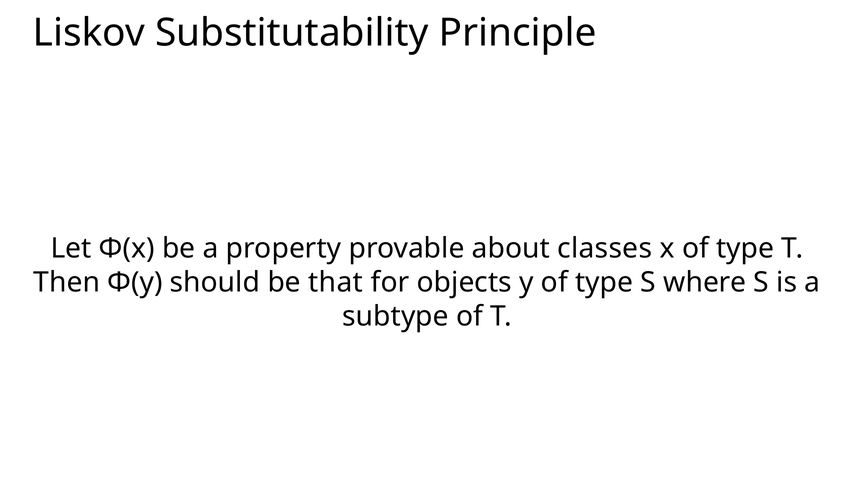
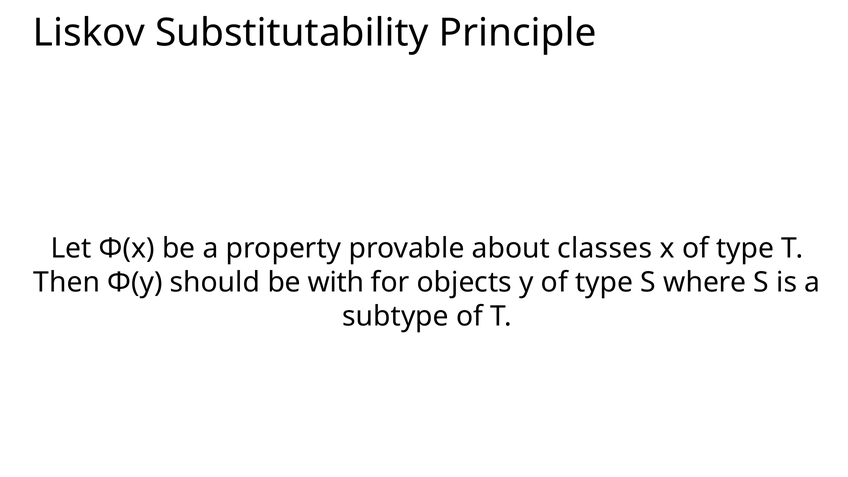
that: that -> with
